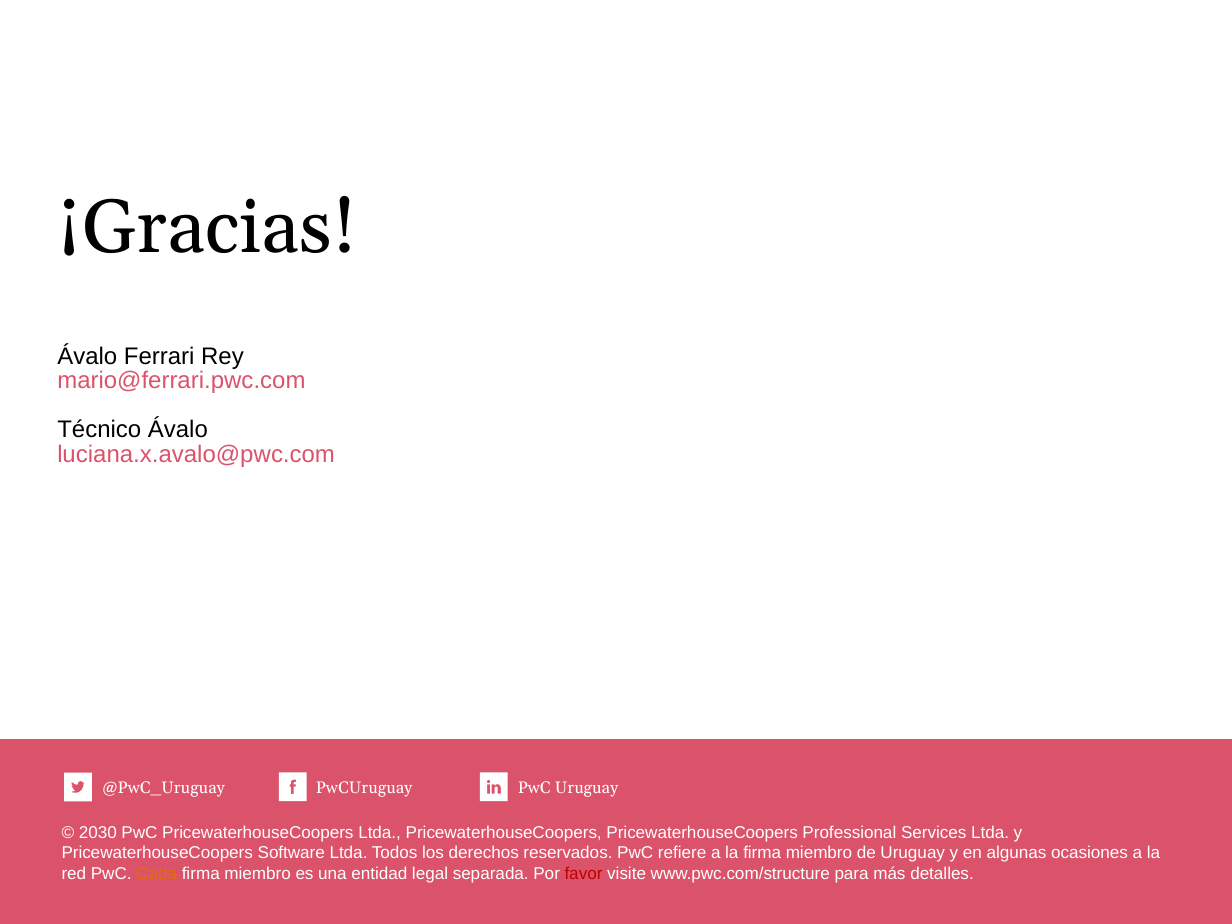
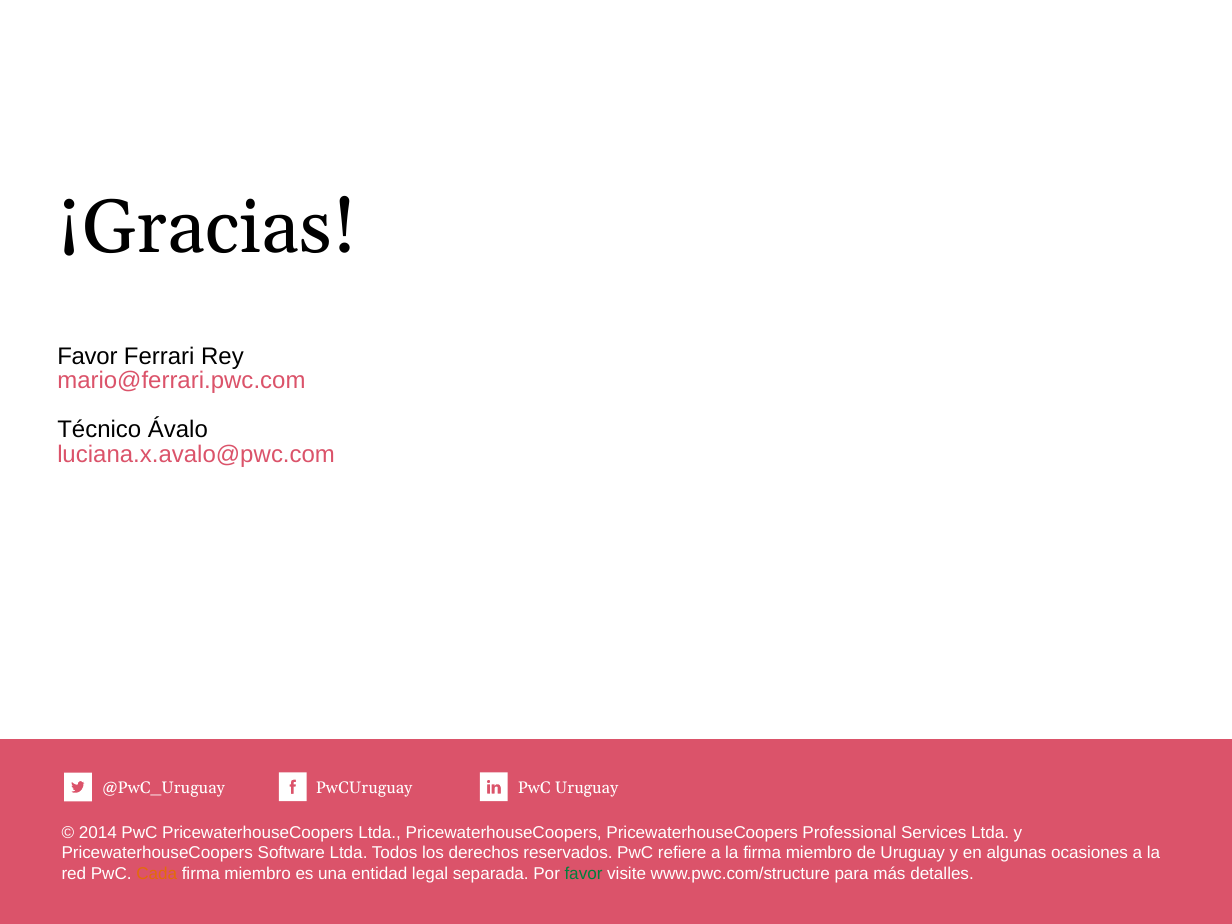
Ávalo at (87, 357): Ávalo -> Favor
2030: 2030 -> 2014
favor at (584, 874) colour: red -> green
